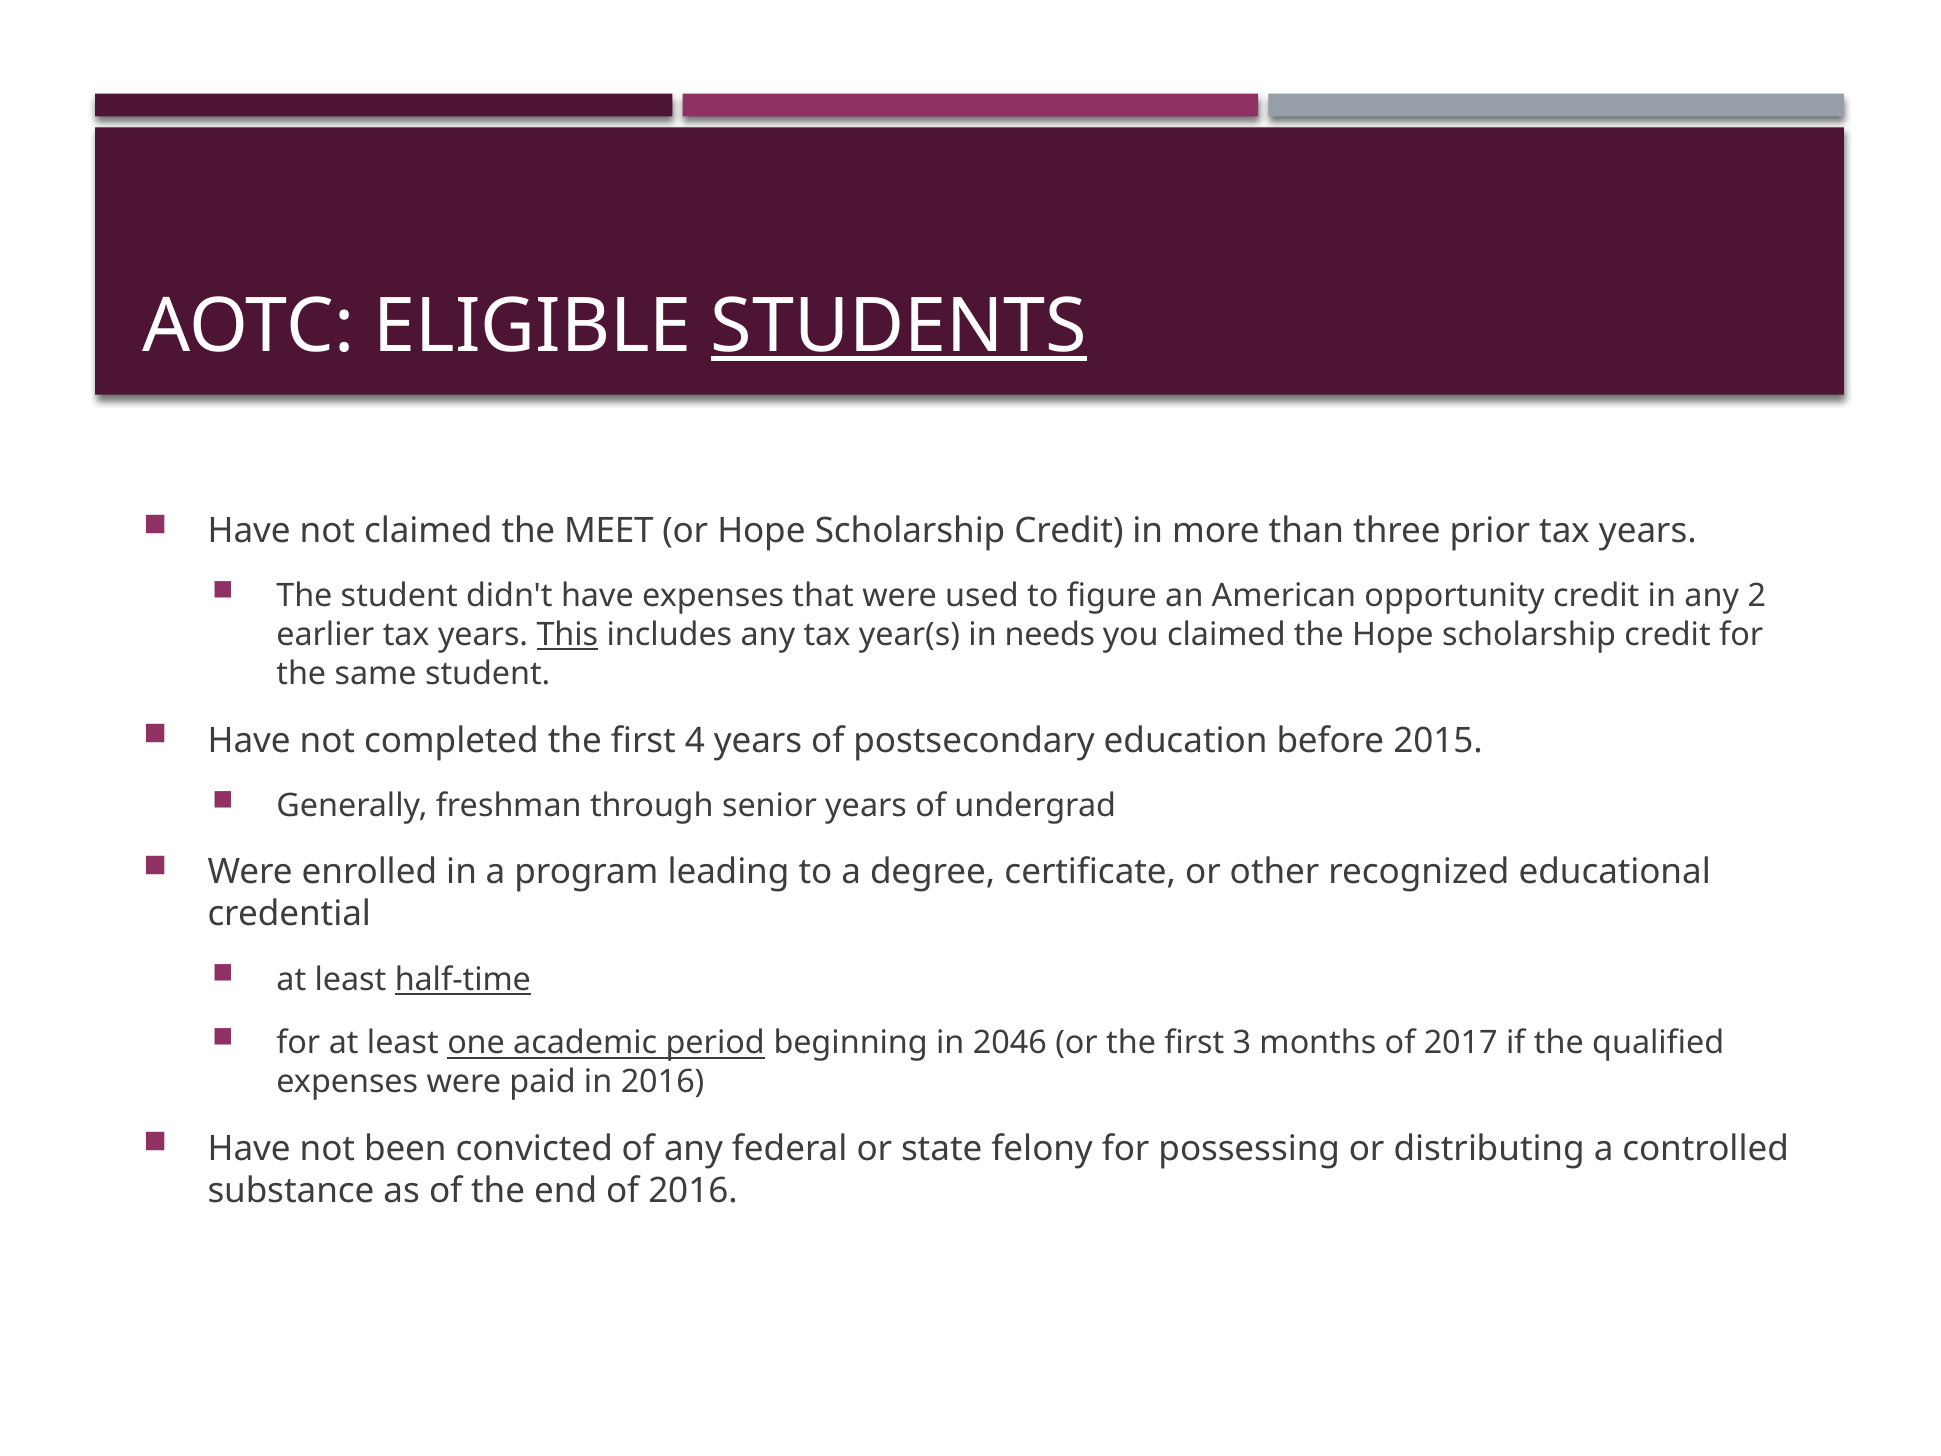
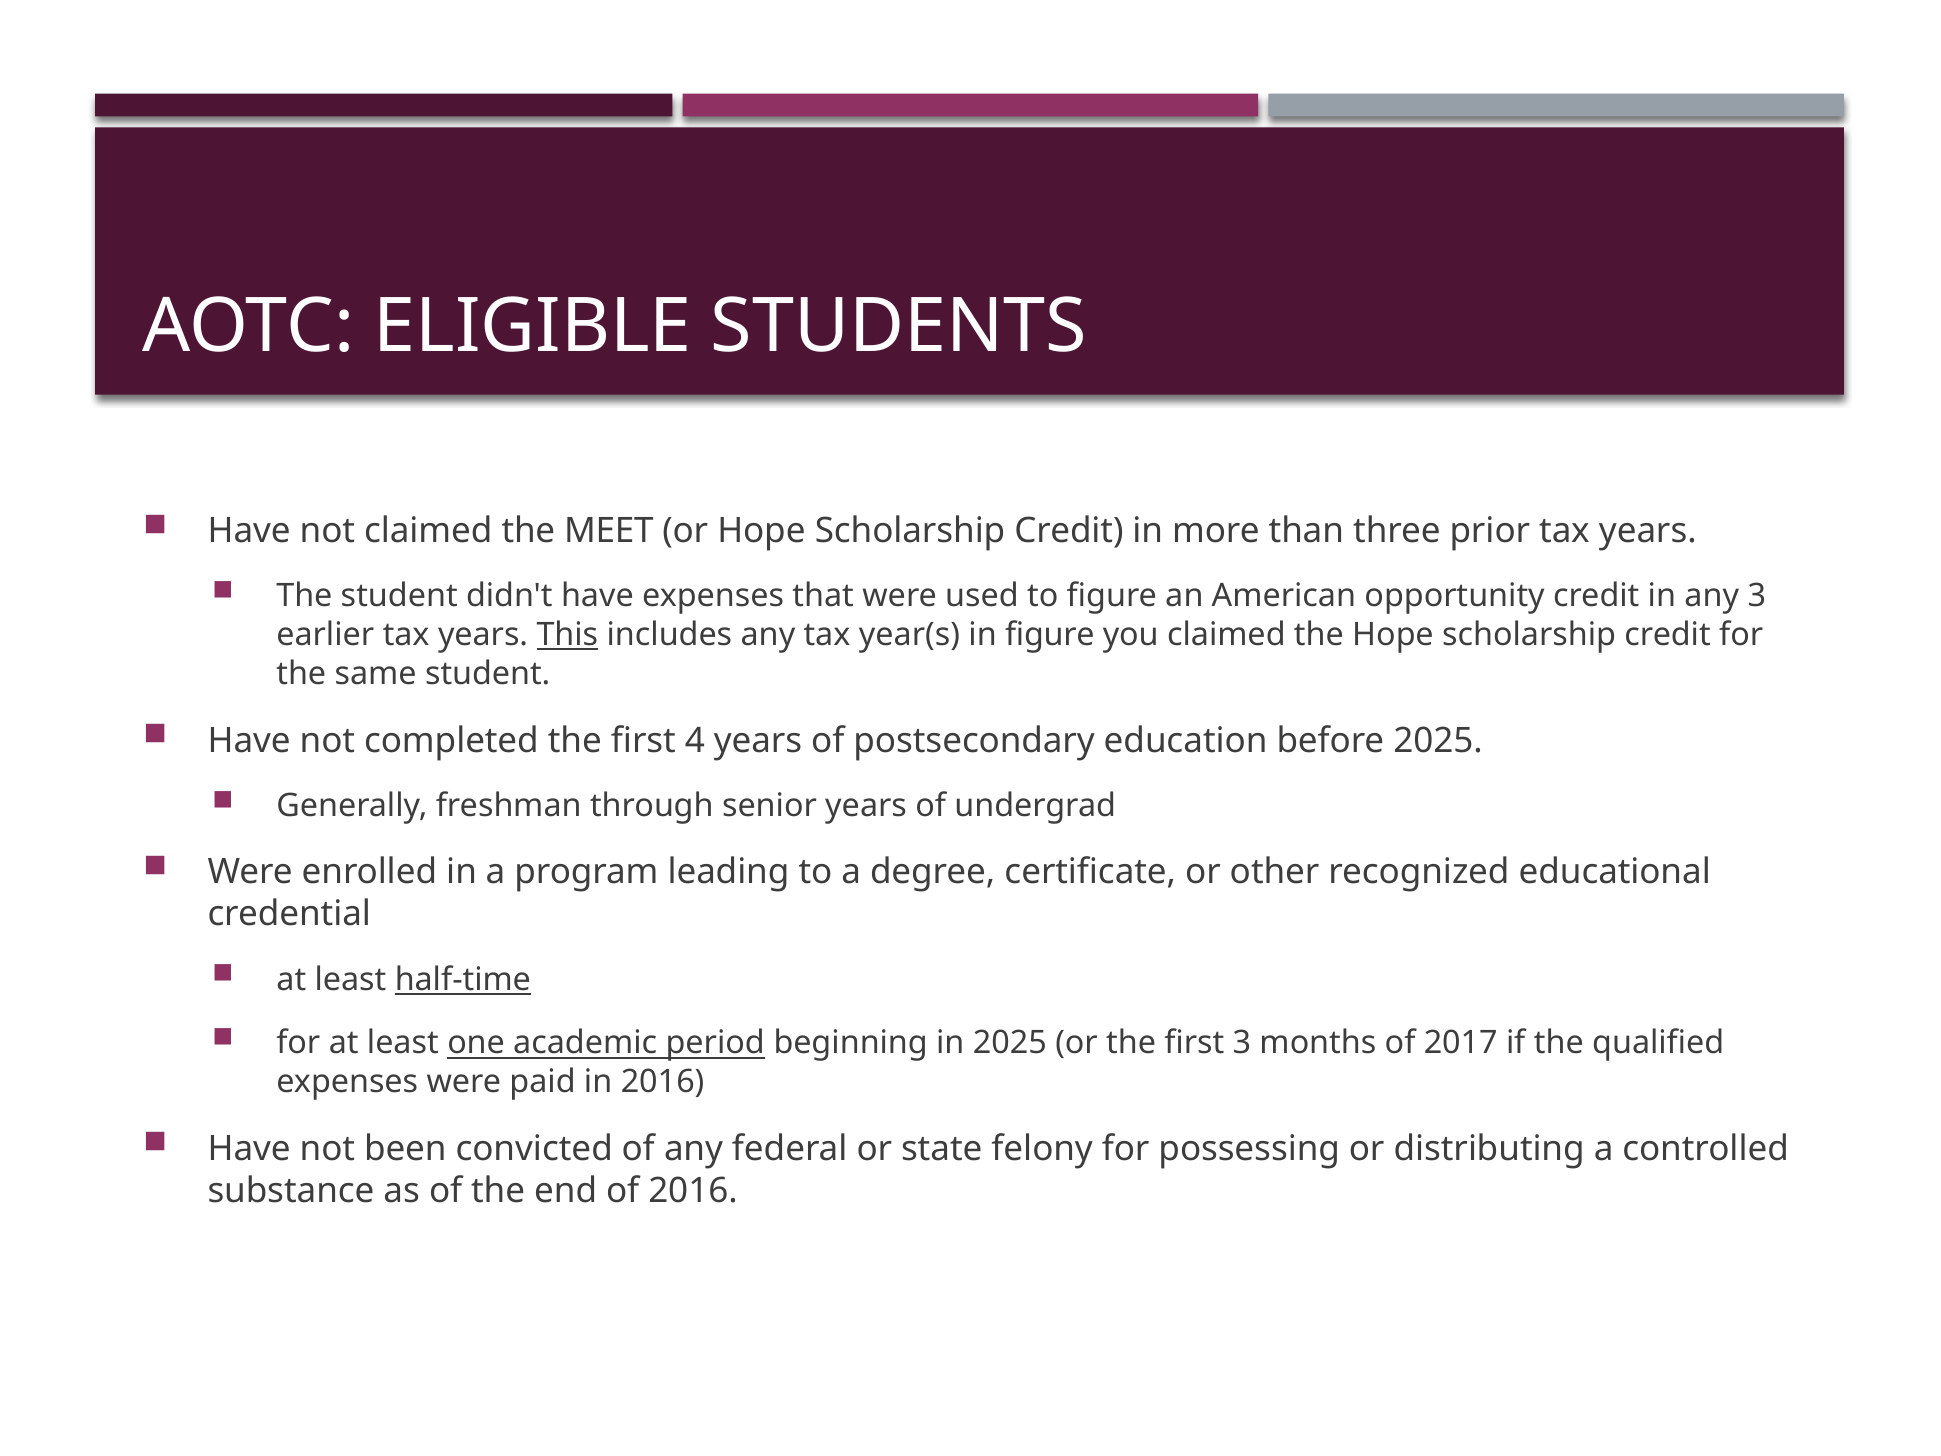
STUDENTS underline: present -> none
any 2: 2 -> 3
in needs: needs -> figure
before 2015: 2015 -> 2025
in 2046: 2046 -> 2025
